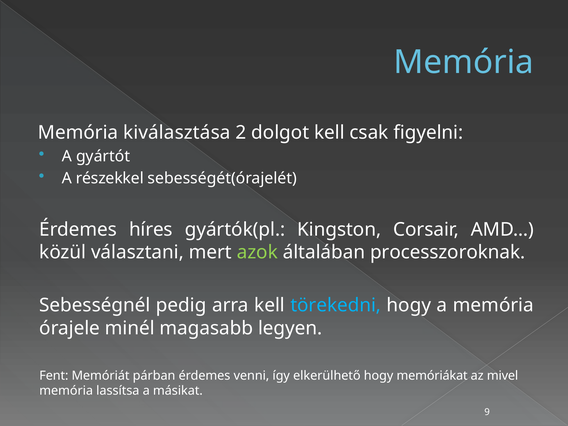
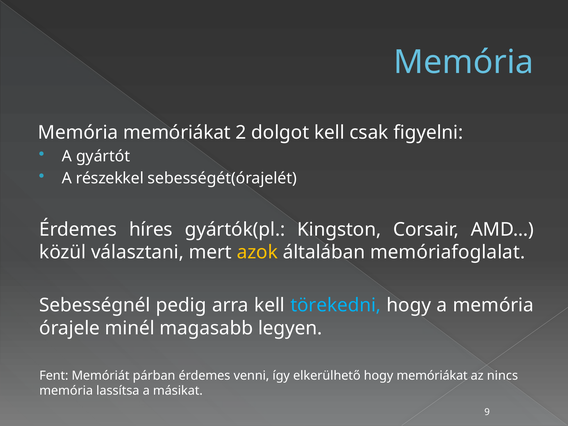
Memória kiválasztása: kiválasztása -> memóriákat
azok colour: light green -> yellow
processzoroknak: processzoroknak -> memóriafoglalat
mivel: mivel -> nincs
